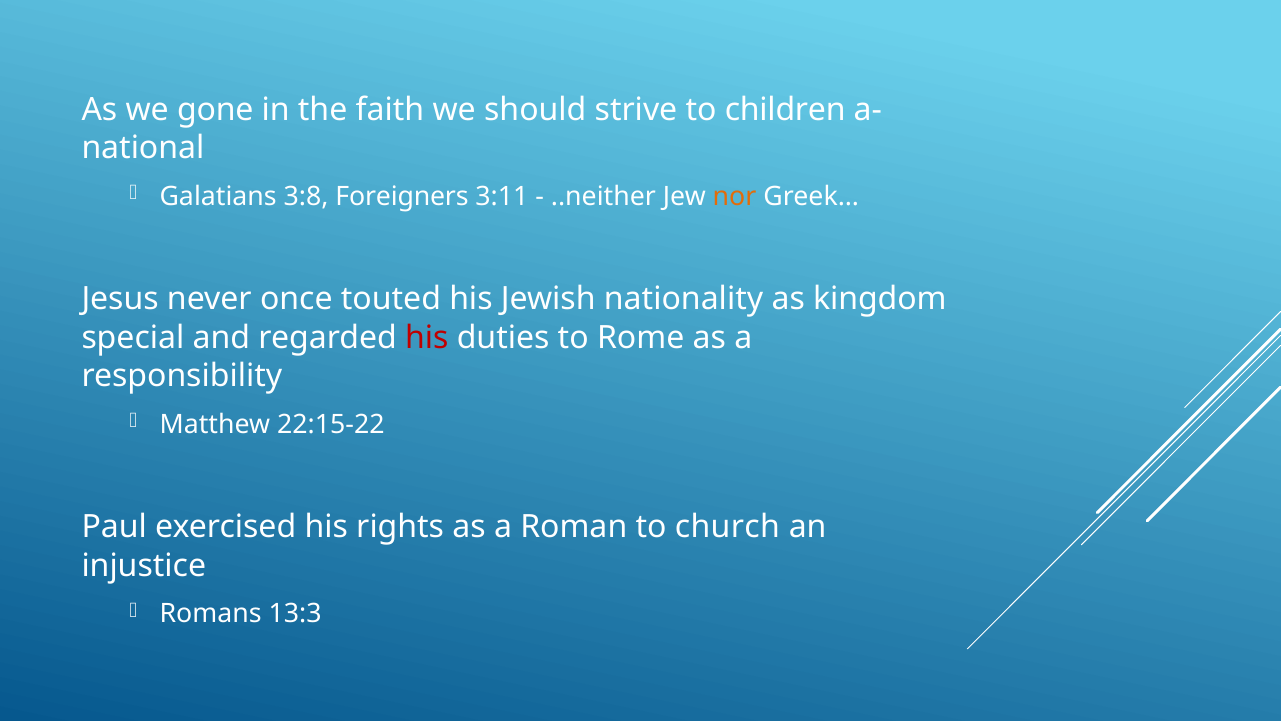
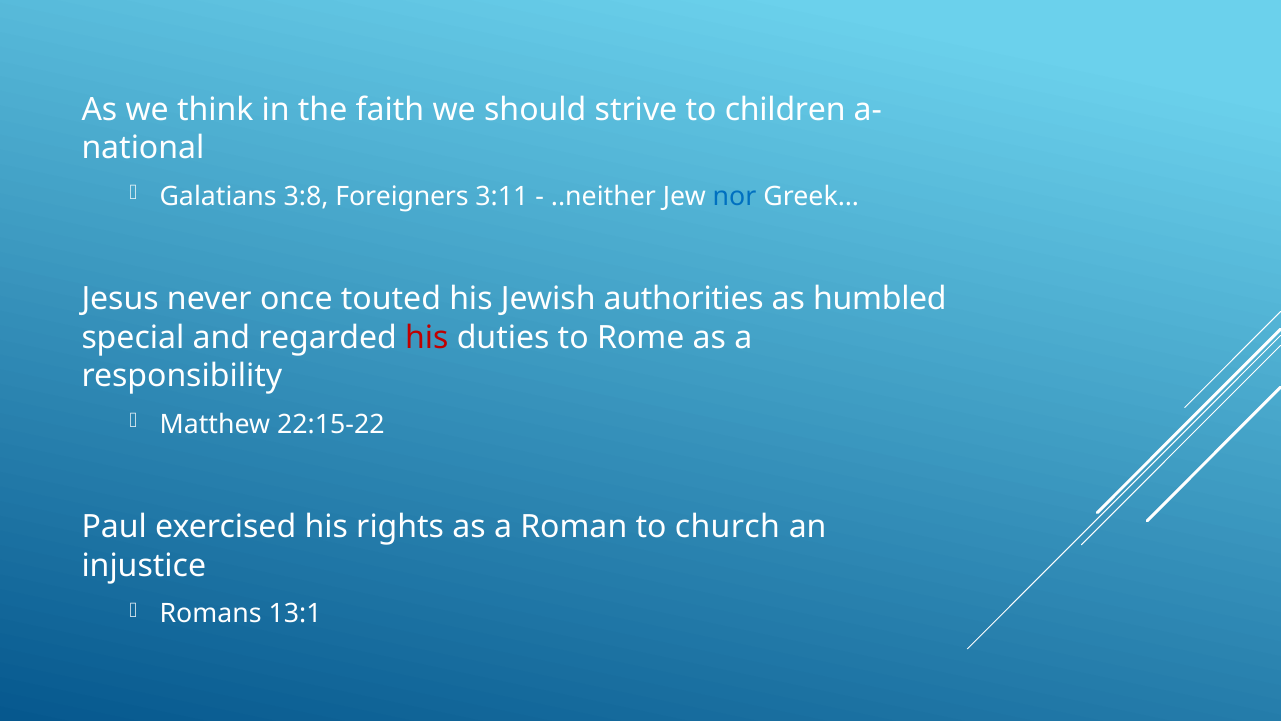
gone: gone -> think
nor colour: orange -> blue
nationality: nationality -> authorities
kingdom: kingdom -> humbled
13:3: 13:3 -> 13:1
